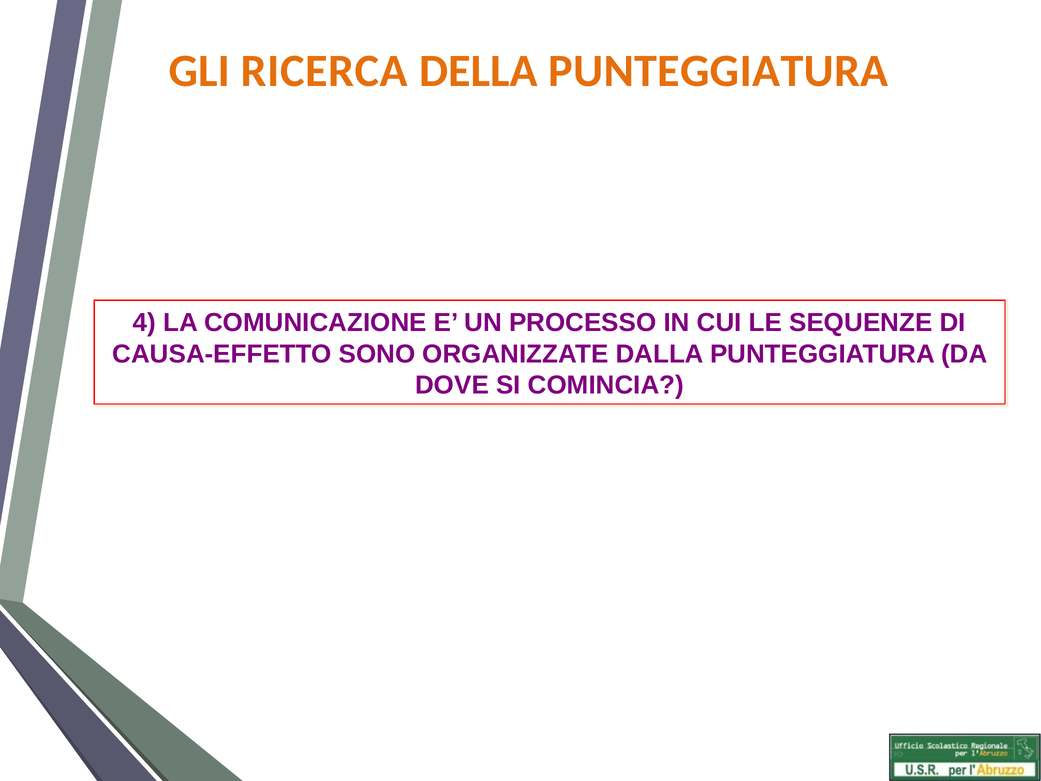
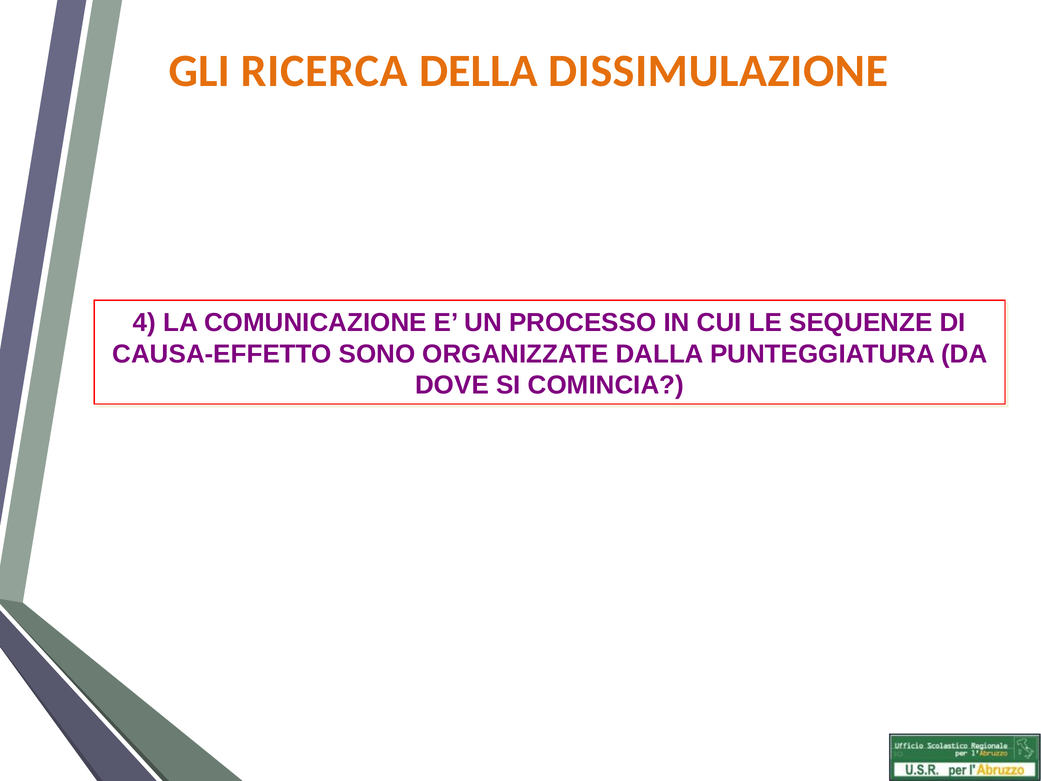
DELLA PUNTEGGIATURA: PUNTEGGIATURA -> DISSIMULAZIONE
